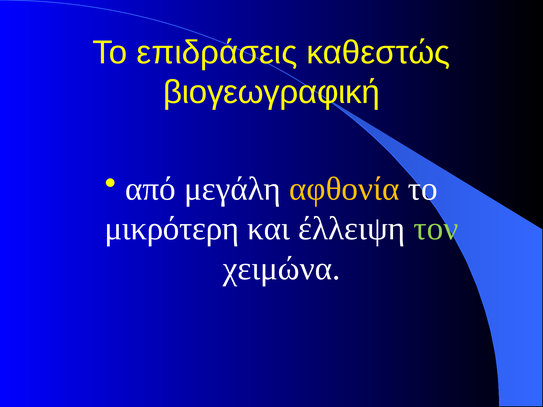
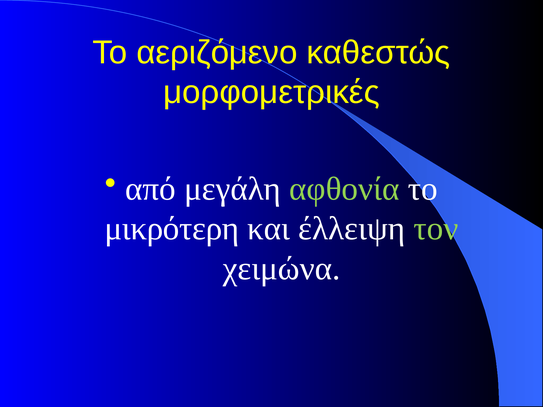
επιδράσεις: επιδράσεις -> αεριζόμενο
βιογεωγραφική: βιογεωγραφική -> μορφομετρικές
αφθονία colour: yellow -> light green
